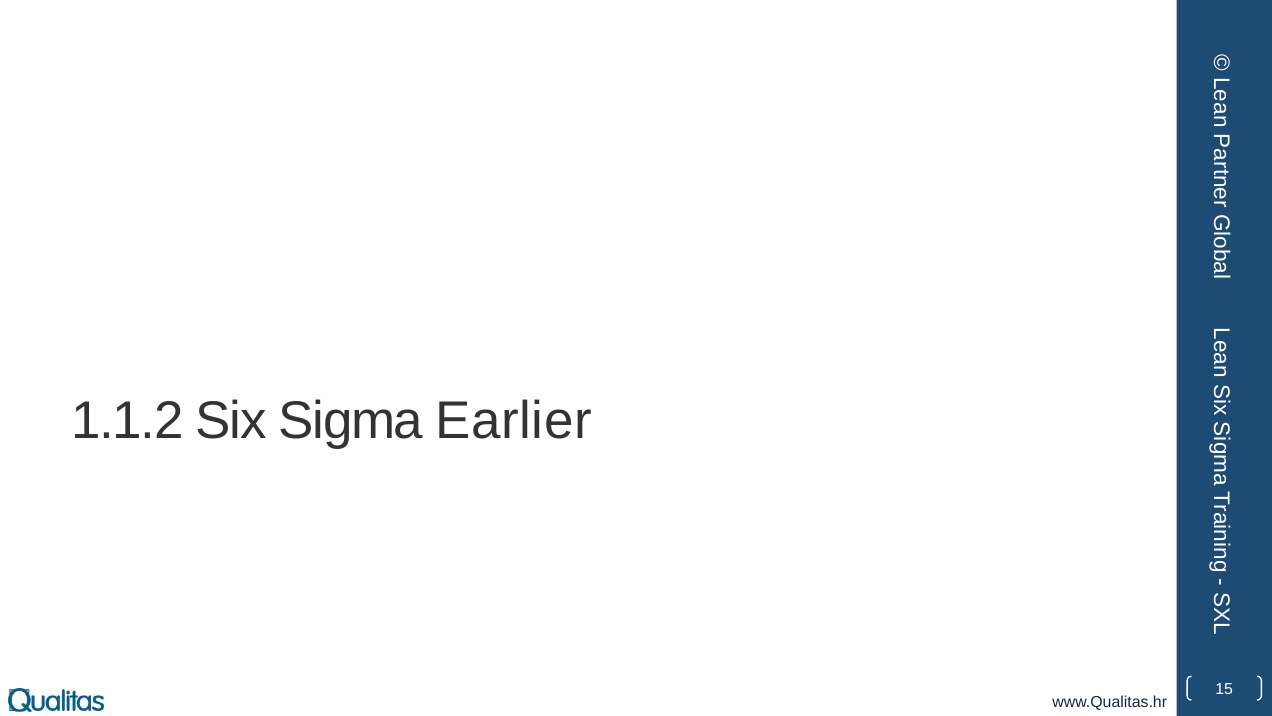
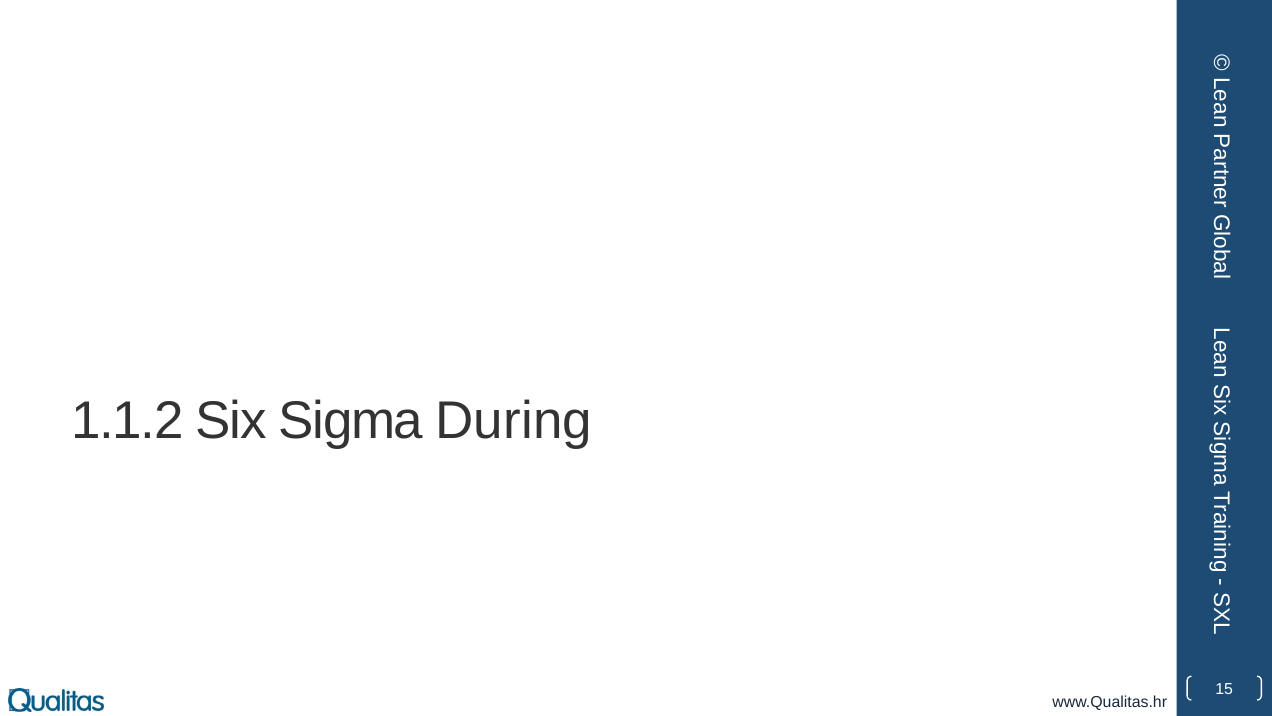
Earlier: Earlier -> During
